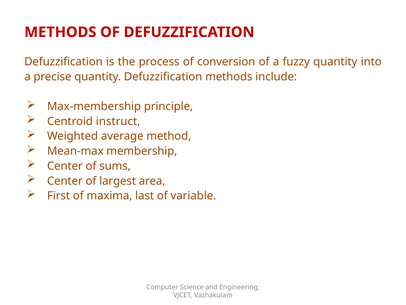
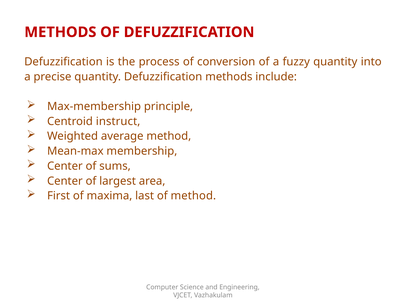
of variable: variable -> method
